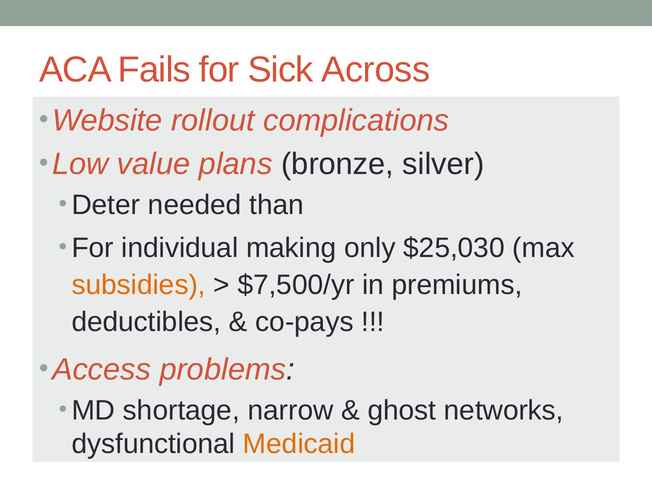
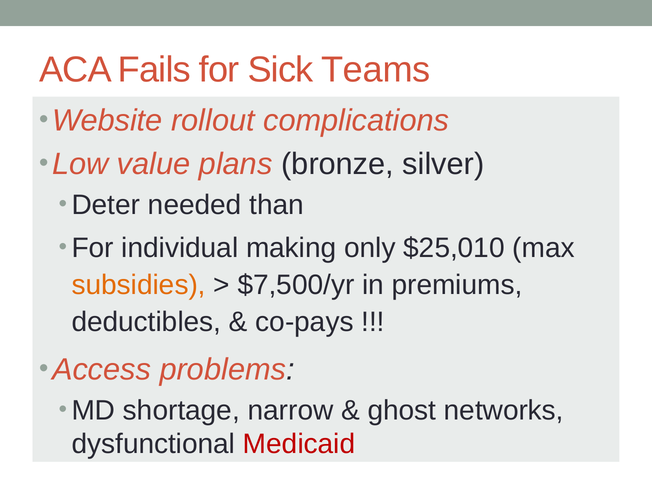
Across: Across -> Teams
$25,030: $25,030 -> $25,010
Medicaid colour: orange -> red
